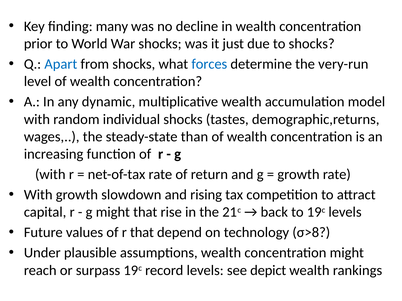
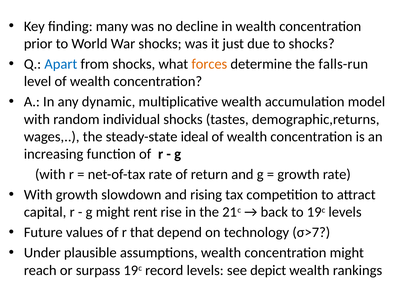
forces colour: blue -> orange
very-run: very-run -> falls-run
than: than -> ideal
might that: that -> rent
σ>8: σ>8 -> σ>7
